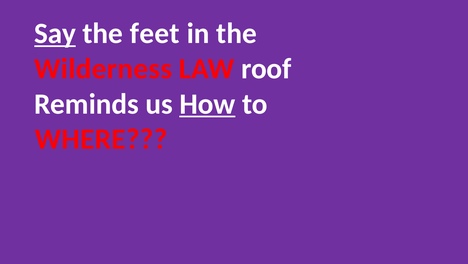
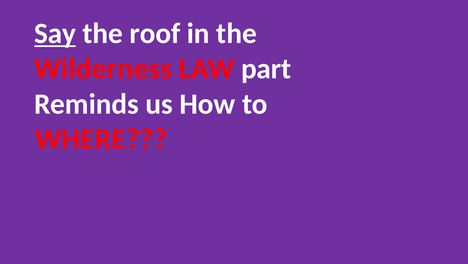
feet: feet -> roof
roof: roof -> part
How underline: present -> none
